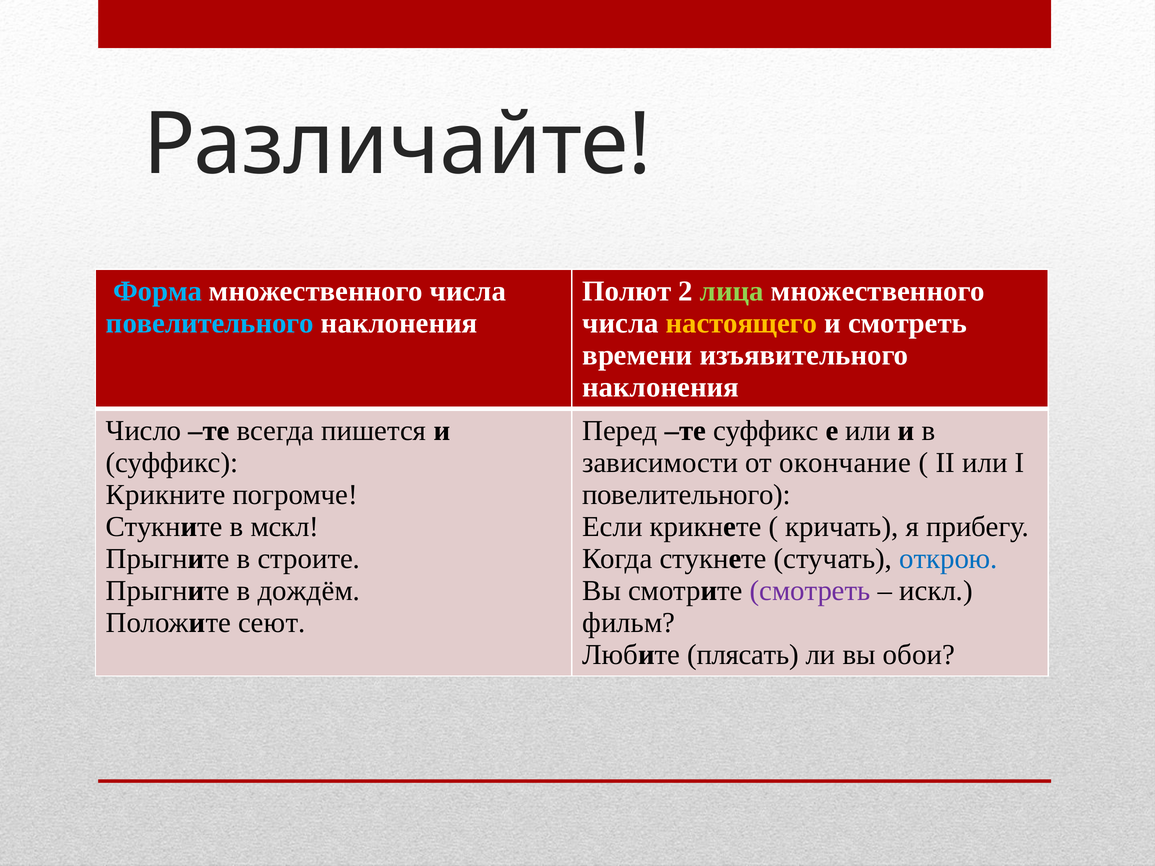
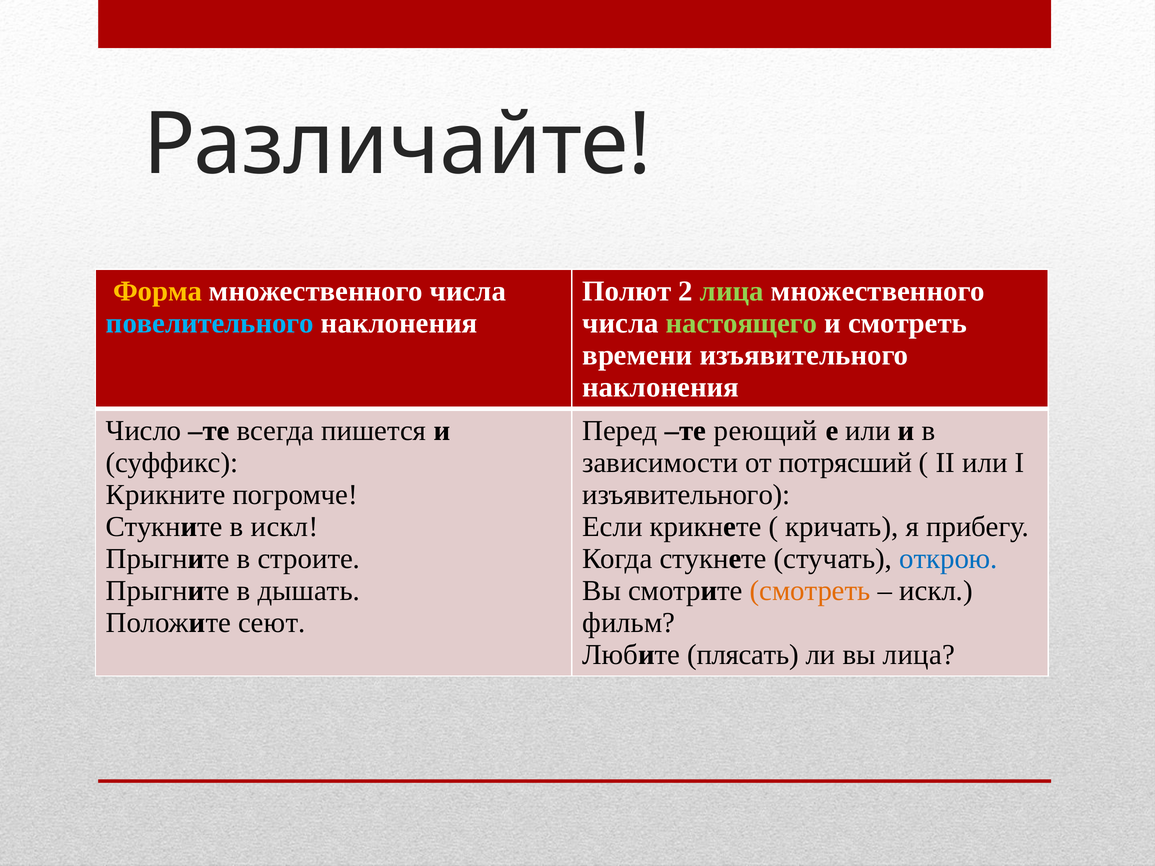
Форма colour: light blue -> yellow
настоящего colour: yellow -> light green
те суффикс: суффикс -> реющий
окончание: окончание -> потрясший
повелительного at (686, 495): повелительного -> изъявительного
в мскл: мскл -> искл
дождём: дождём -> дышать
смотреть at (810, 591) colour: purple -> orange
вы обои: обои -> лица
